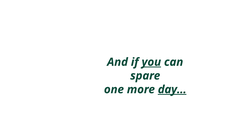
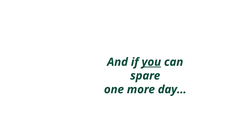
day… underline: present -> none
